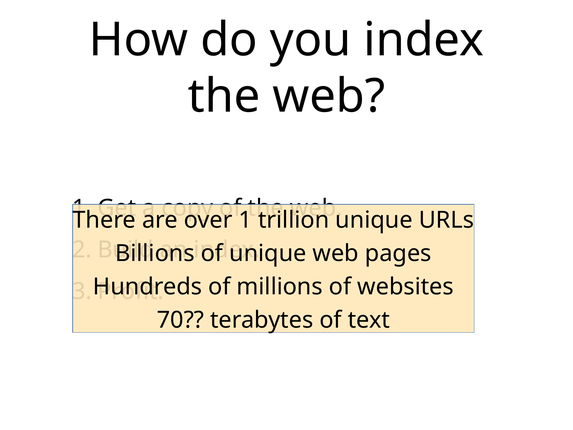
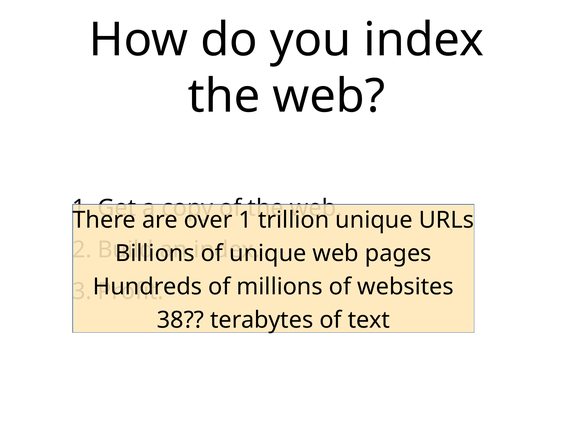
70: 70 -> 38
